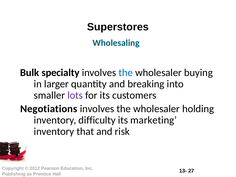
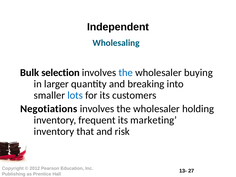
Superstores: Superstores -> Independent
specialty: specialty -> selection
lots colour: purple -> blue
difficulty: difficulty -> frequent
